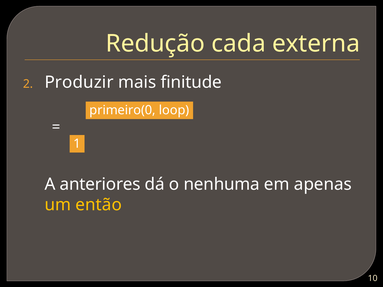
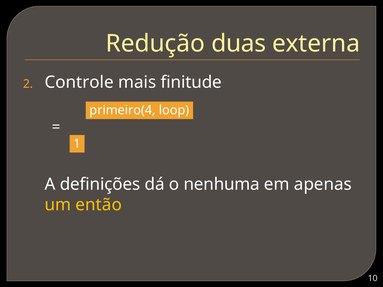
cada: cada -> duas
Produzir: Produzir -> Controle
primeiro(0: primeiro(0 -> primeiro(4
anteriores: anteriores -> definições
